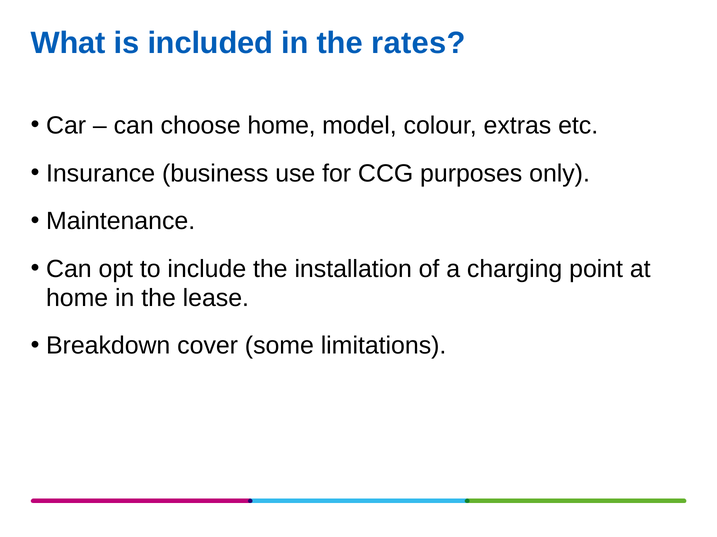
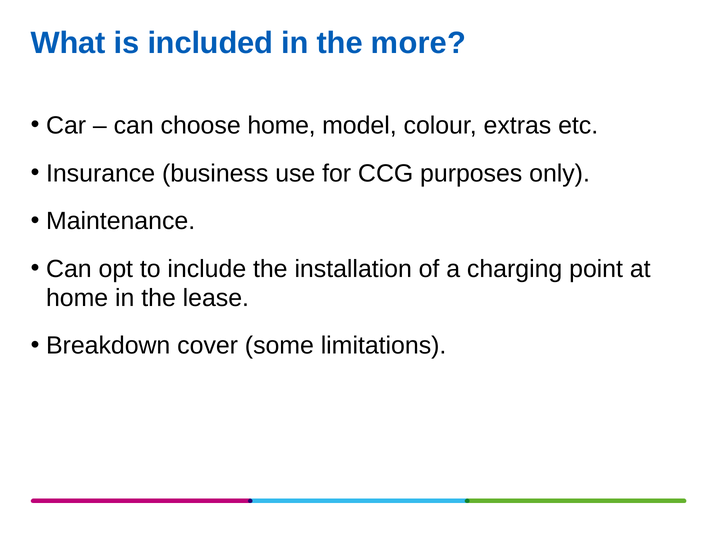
rates: rates -> more
